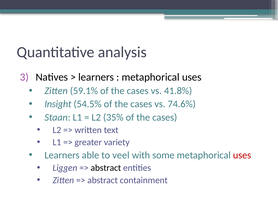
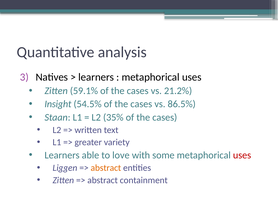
41.8%: 41.8% -> 21.2%
74.6%: 74.6% -> 86.5%
veel: veel -> love
abstract at (106, 167) colour: black -> orange
